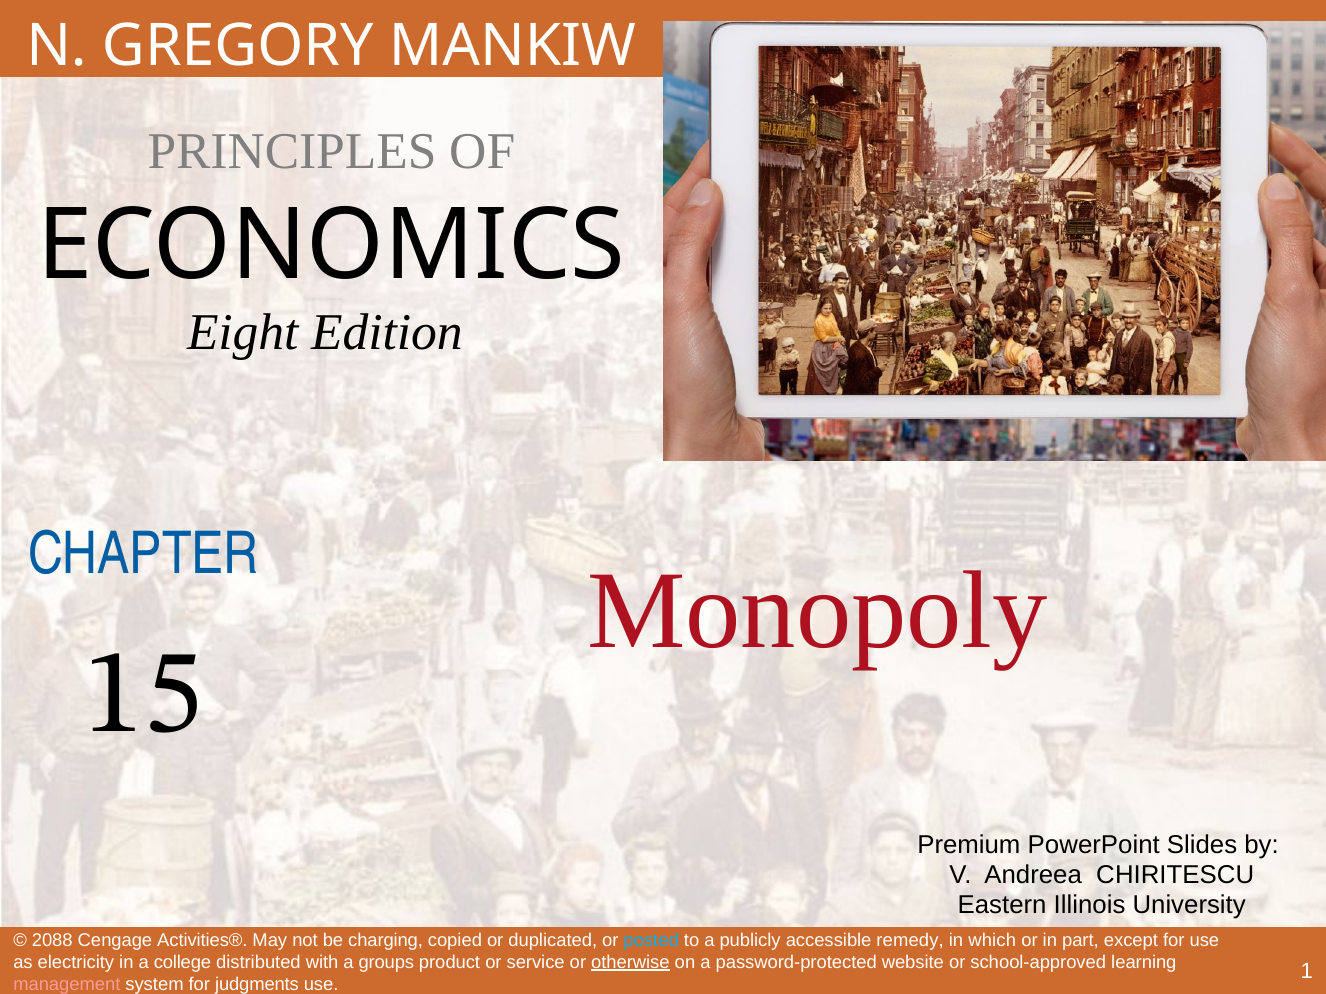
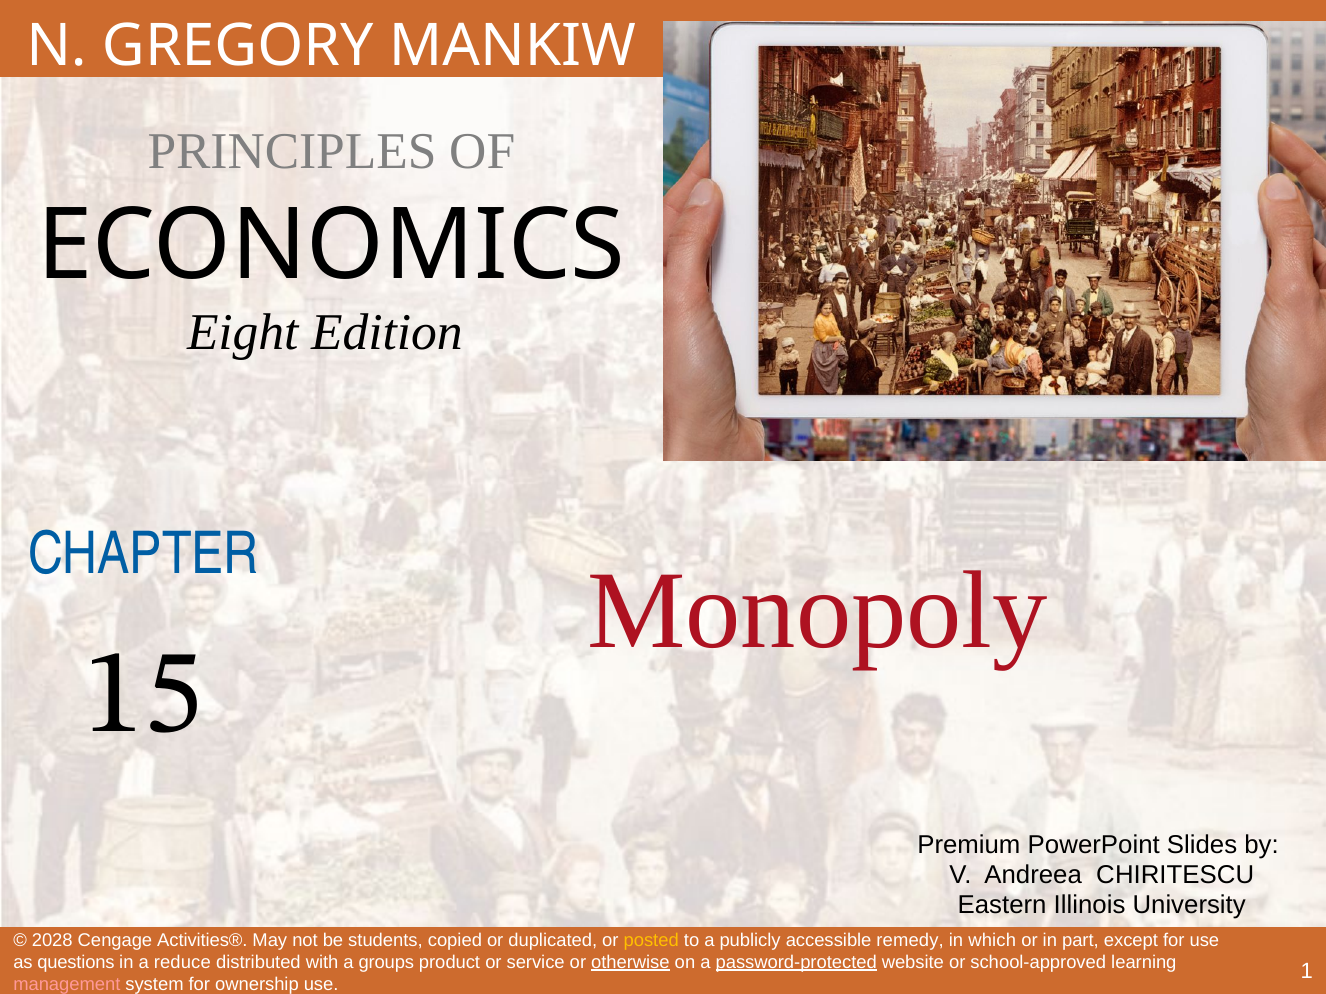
2088: 2088 -> 2028
charging: charging -> students
posted colour: light blue -> yellow
electricity: electricity -> questions
college: college -> reduce
password-protected underline: none -> present
judgments: judgments -> ownership
